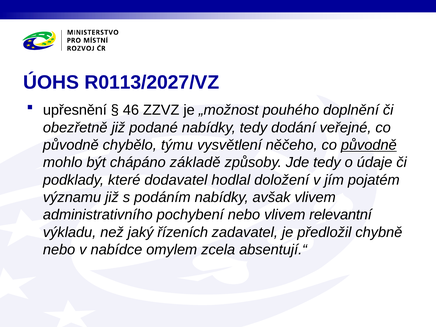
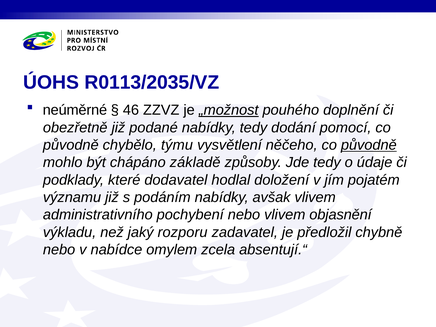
R0113/2027/VZ: R0113/2027/VZ -> R0113/2035/VZ
upřesnění: upřesnění -> neúměrné
„možnost underline: none -> present
veřejné: veřejné -> pomocí
relevantní: relevantní -> objasnění
řízeních: řízeních -> rozporu
